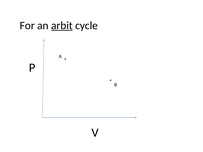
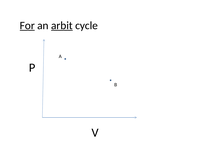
For underline: none -> present
